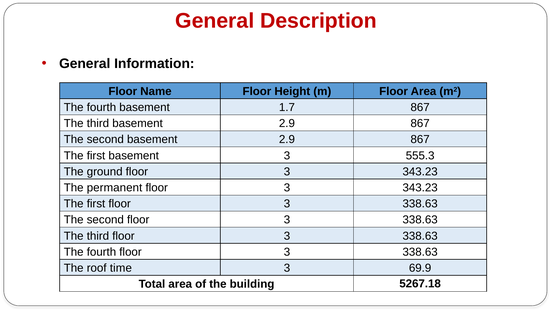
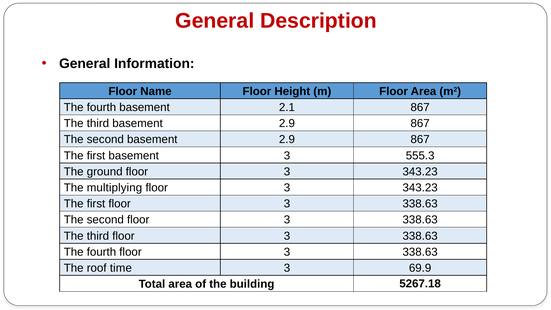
1.7: 1.7 -> 2.1
permanent: permanent -> multiplying
